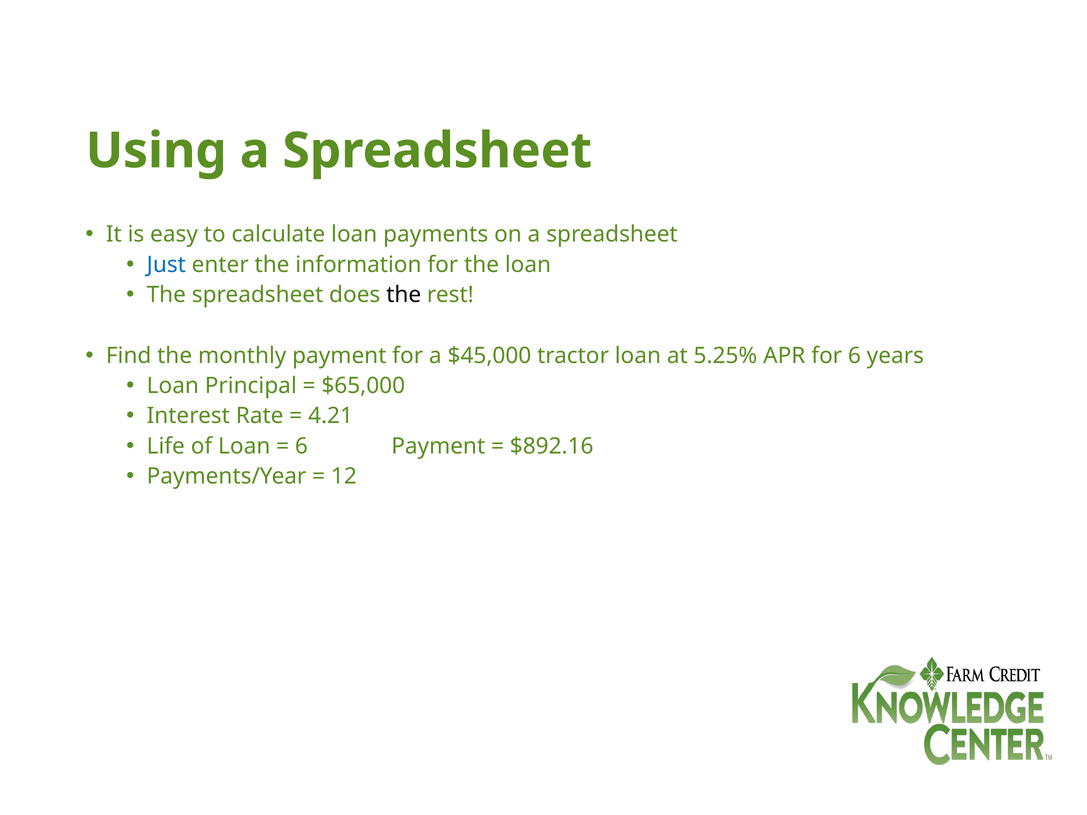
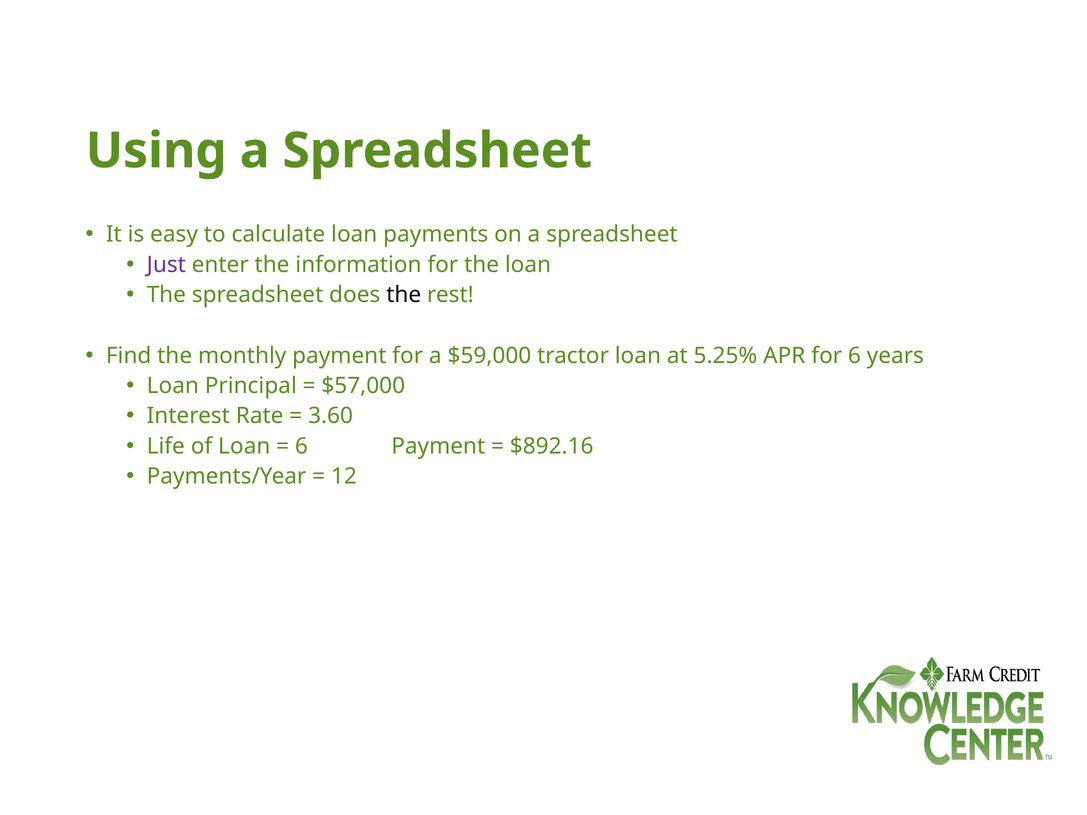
Just colour: blue -> purple
$45,000: $45,000 -> $59,000
$65,000: $65,000 -> $57,000
4.21: 4.21 -> 3.60
